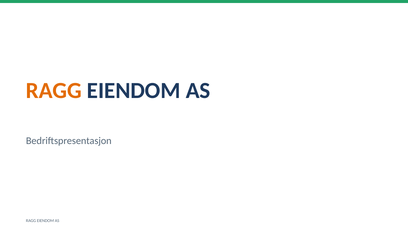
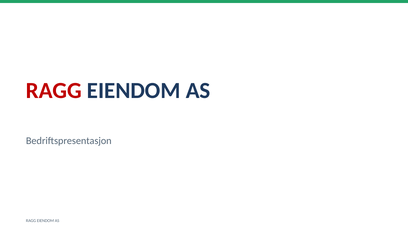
RAGG at (54, 90) colour: orange -> red
